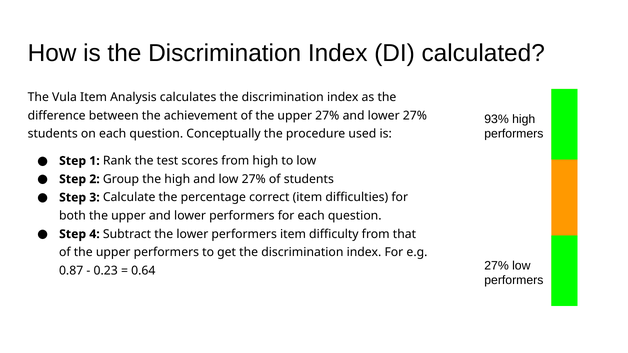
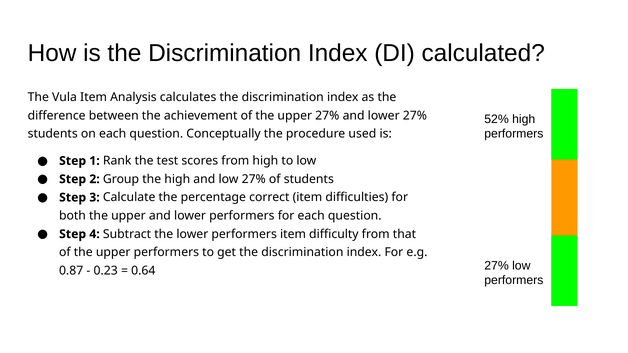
93%: 93% -> 52%
